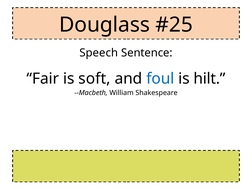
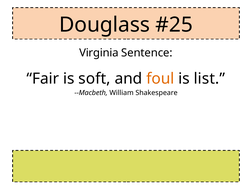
Speech: Speech -> Virginia
foul colour: blue -> orange
hilt: hilt -> list
